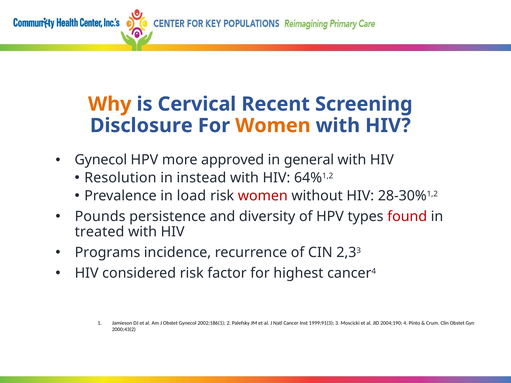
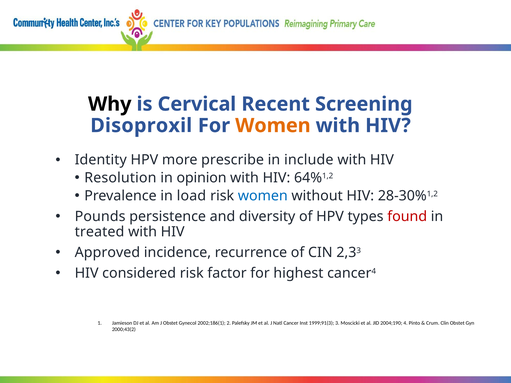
Why colour: orange -> black
Disclosure: Disclosure -> Disoproxil
Gynecol at (101, 160): Gynecol -> Identity
approved: approved -> prescribe
general: general -> include
instead: instead -> opinion
women at (263, 196) colour: red -> blue
Programs: Programs -> Approved
